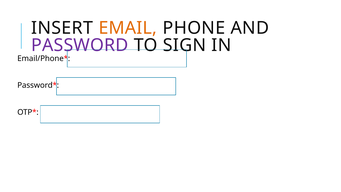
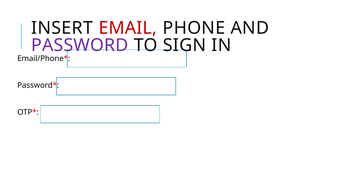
EMAIL colour: orange -> red
